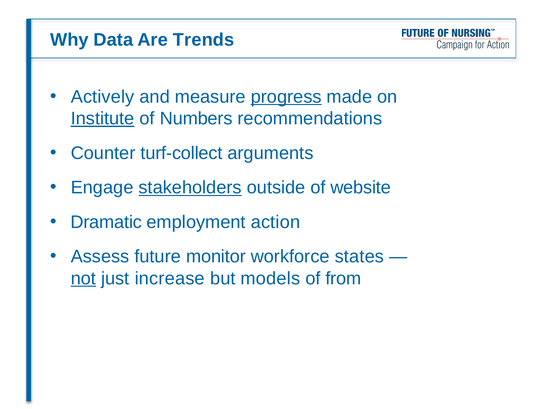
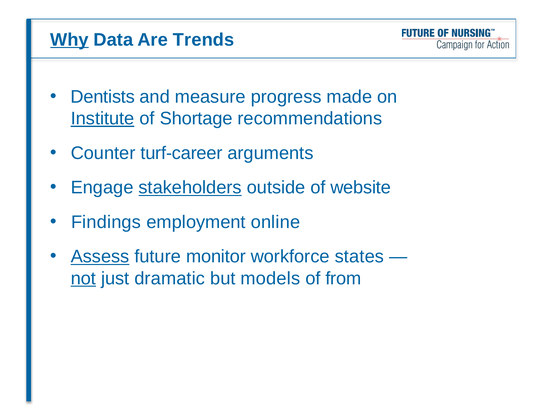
Why underline: none -> present
Actively: Actively -> Dentists
progress underline: present -> none
Numbers: Numbers -> Shortage
turf-collect: turf-collect -> turf-career
Dramatic: Dramatic -> Findings
action: action -> online
Assess underline: none -> present
increase: increase -> dramatic
